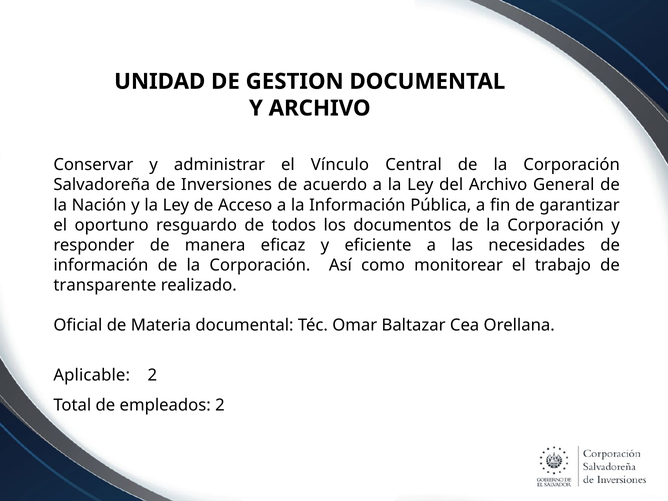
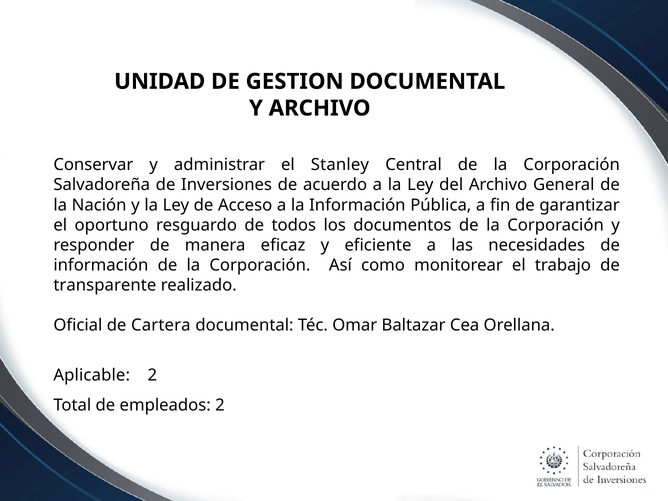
Vínculo: Vínculo -> Stanley
Materia: Materia -> Cartera
